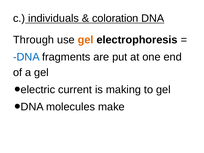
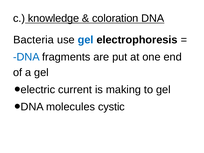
individuals: individuals -> knowledge
Through: Through -> Bacteria
gel at (86, 40) colour: orange -> blue
make: make -> cystic
